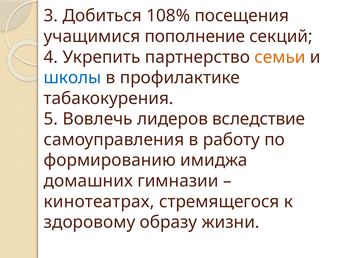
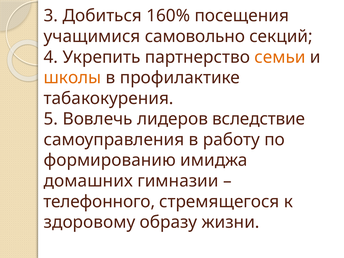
108%: 108% -> 160%
пополнение: пополнение -> самовольно
школы colour: blue -> orange
кинотеатрах: кинотеатрах -> телефонного
